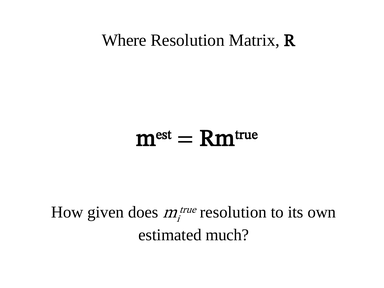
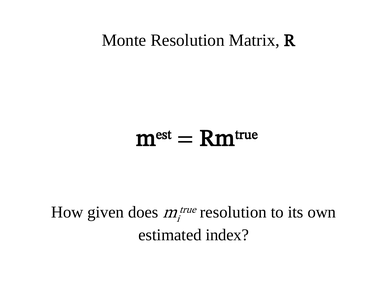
Where: Where -> Monte
much: much -> index
